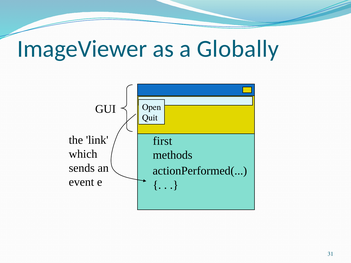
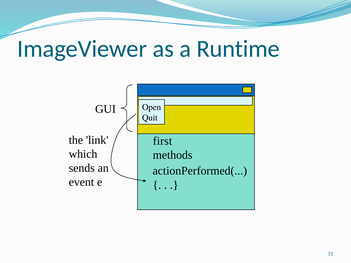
Globally: Globally -> Runtime
